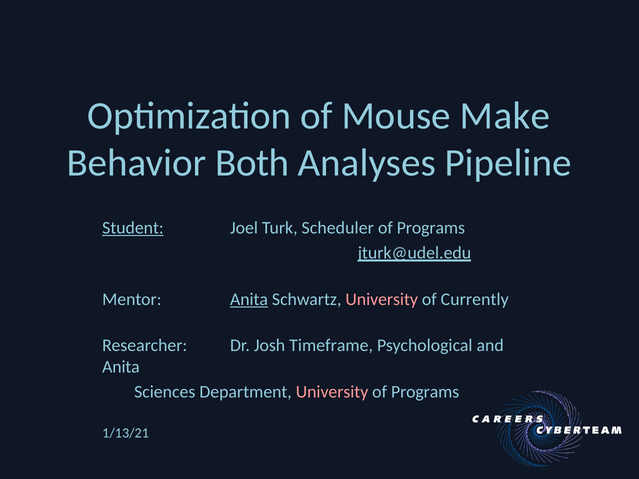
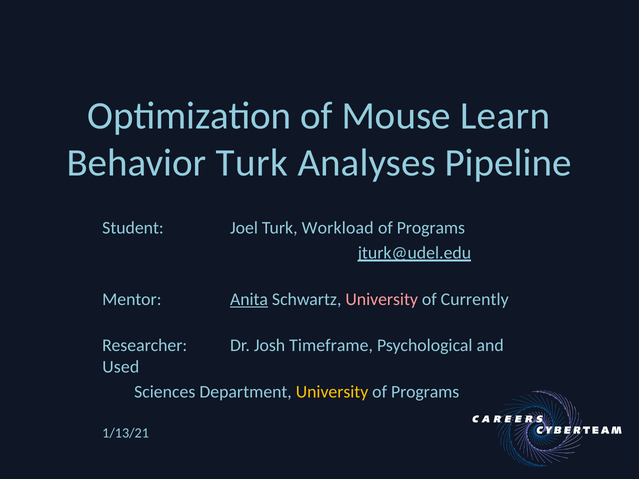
Make: Make -> Learn
Behavior Both: Both -> Turk
Student underline: present -> none
Scheduler: Scheduler -> Workload
Anita at (121, 367): Anita -> Used
University at (332, 392) colour: pink -> yellow
